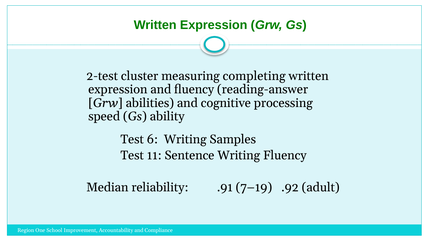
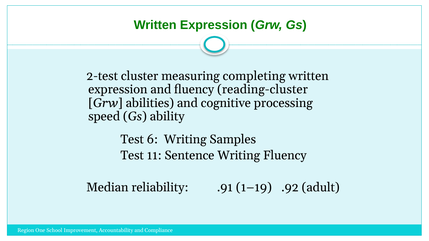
reading-answer: reading-answer -> reading-cluster
7–19: 7–19 -> 1–19
